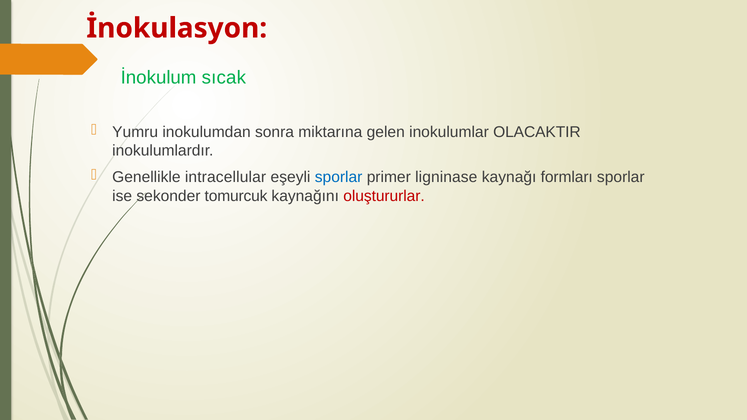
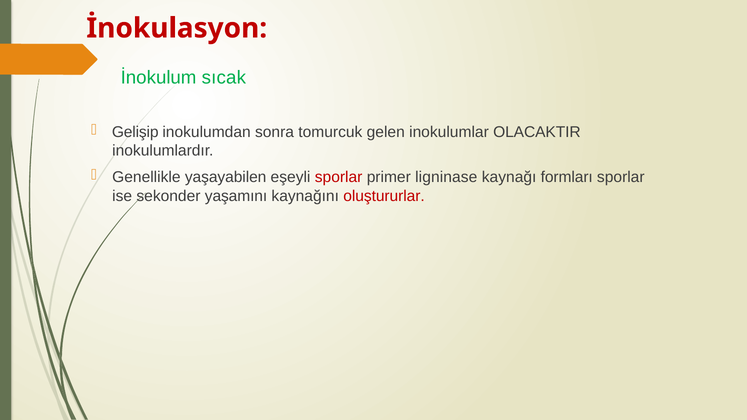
Yumru: Yumru -> Gelişip
miktarına: miktarına -> tomurcuk
intracellular: intracellular -> yaşayabilen
sporlar at (339, 177) colour: blue -> red
tomurcuk: tomurcuk -> yaşamını
